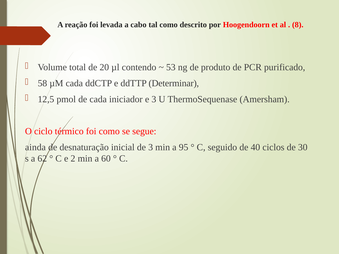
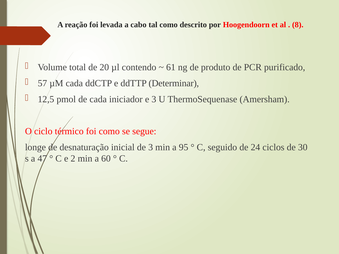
53: 53 -> 61
58: 58 -> 57
ainda: ainda -> longe
40: 40 -> 24
62: 62 -> 47
